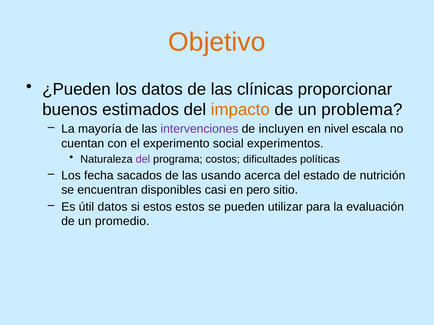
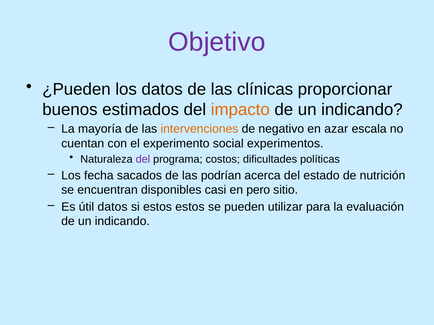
Objetivo colour: orange -> purple
problema at (362, 110): problema -> indicando
intervenciones colour: purple -> orange
incluyen: incluyen -> negativo
nivel: nivel -> azar
usando: usando -> podrían
promedio at (122, 222): promedio -> indicando
